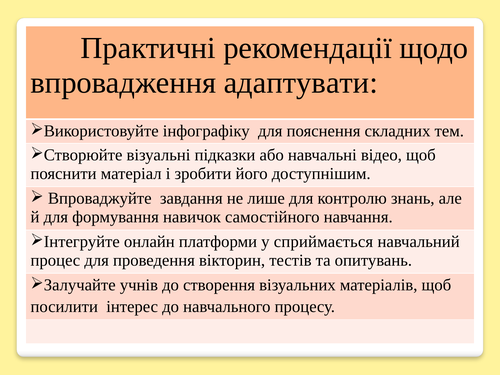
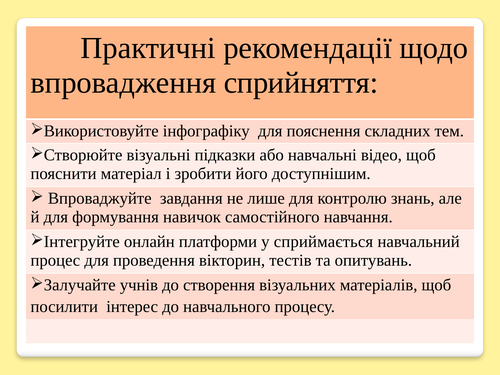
адаптувати: адаптувати -> сприйняття
